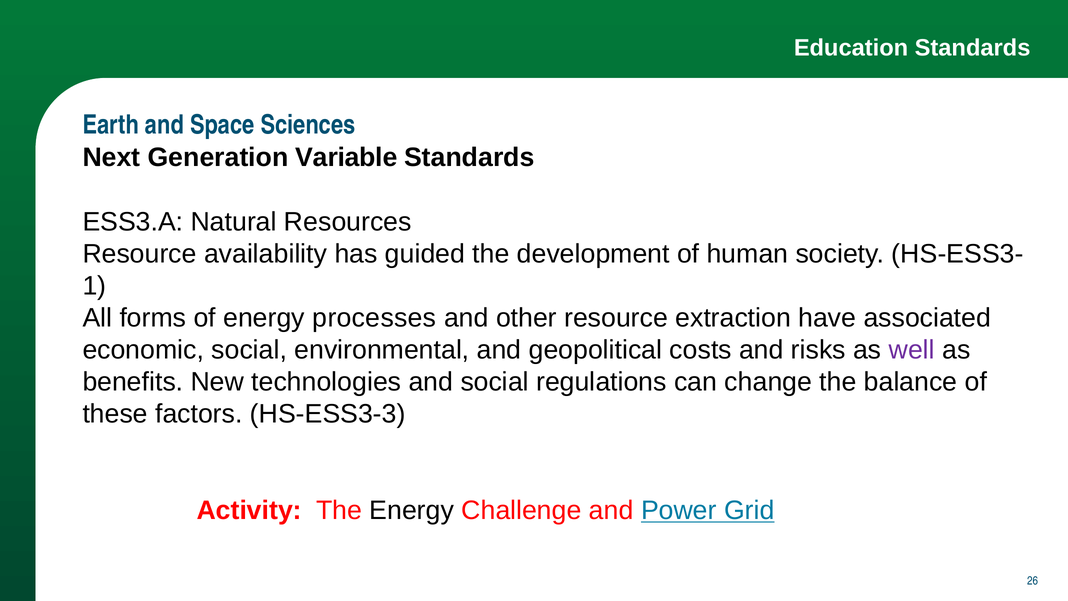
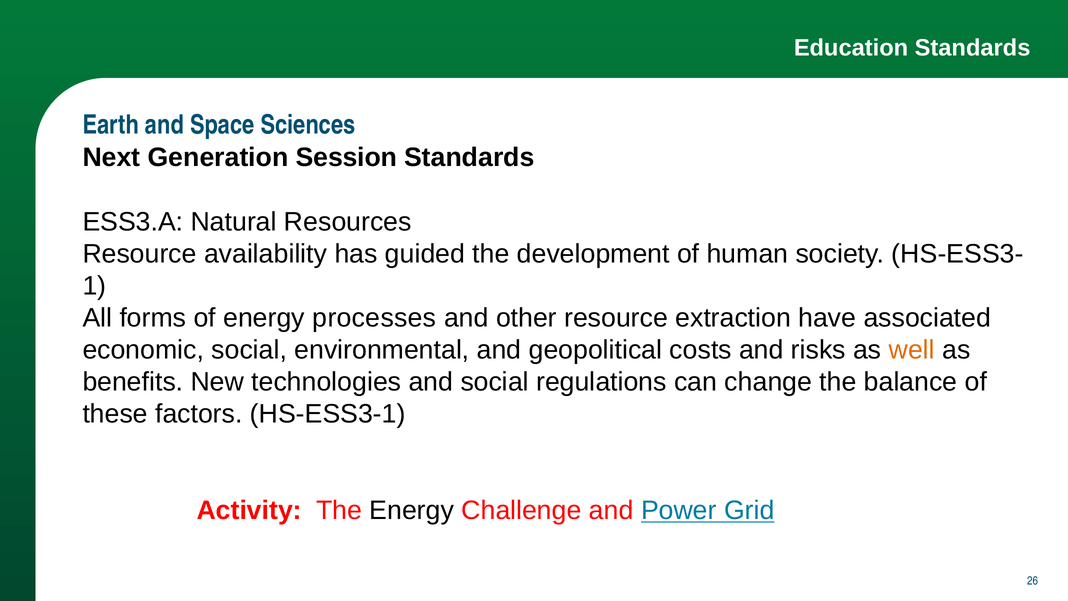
Variable: Variable -> Session
well colour: purple -> orange
HS-ESS3-3: HS-ESS3-3 -> HS-ESS3-1
